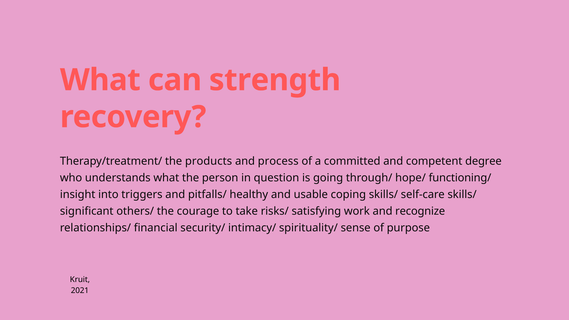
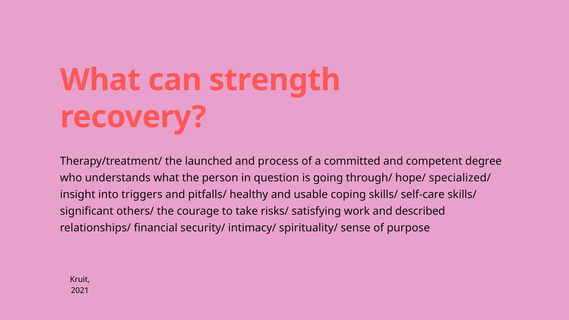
products: products -> launched
functioning/: functioning/ -> specialized/
recognize: recognize -> described
